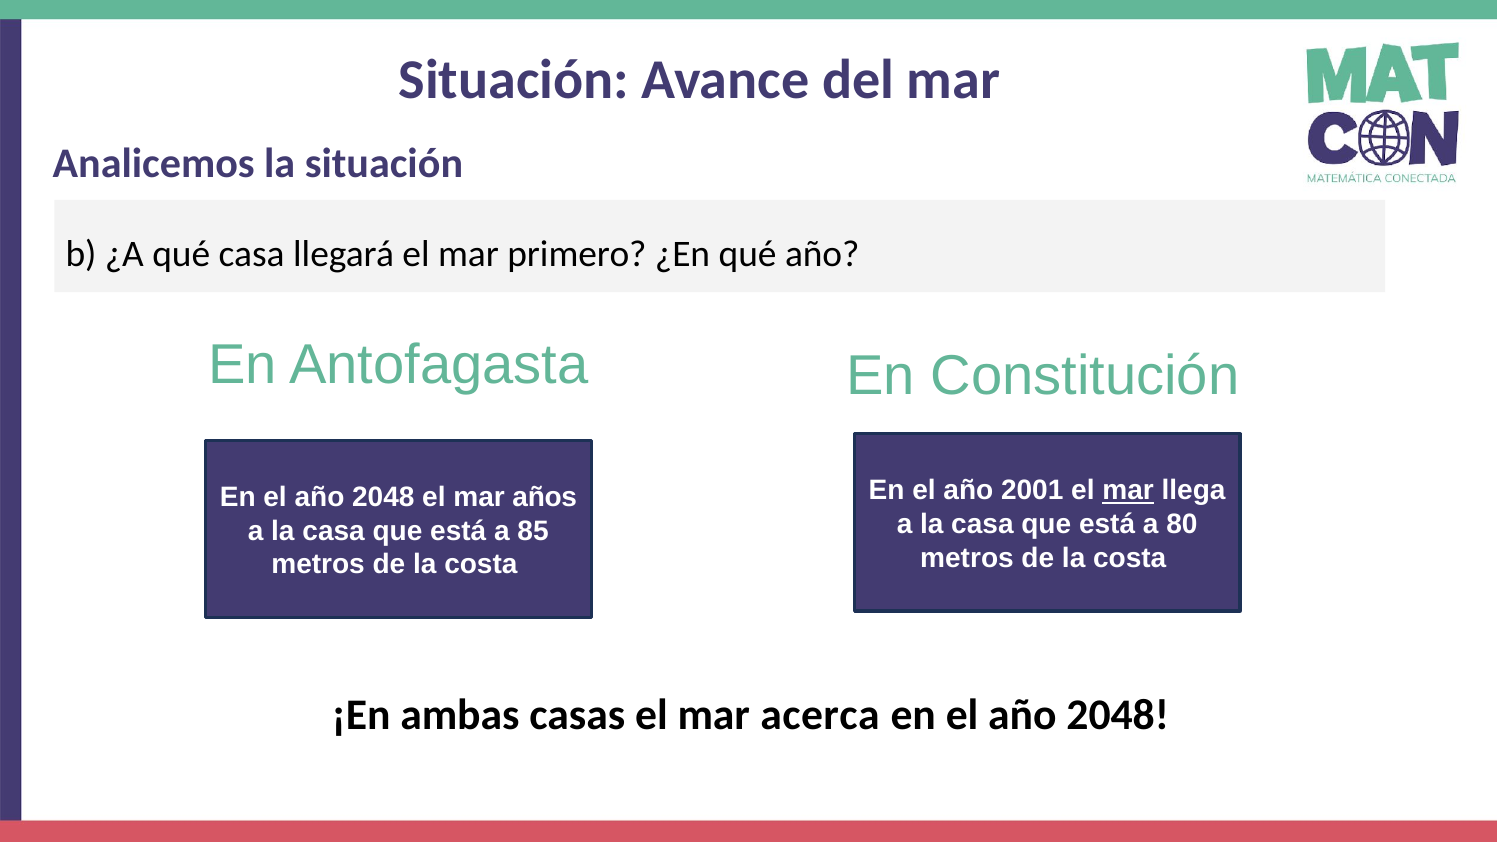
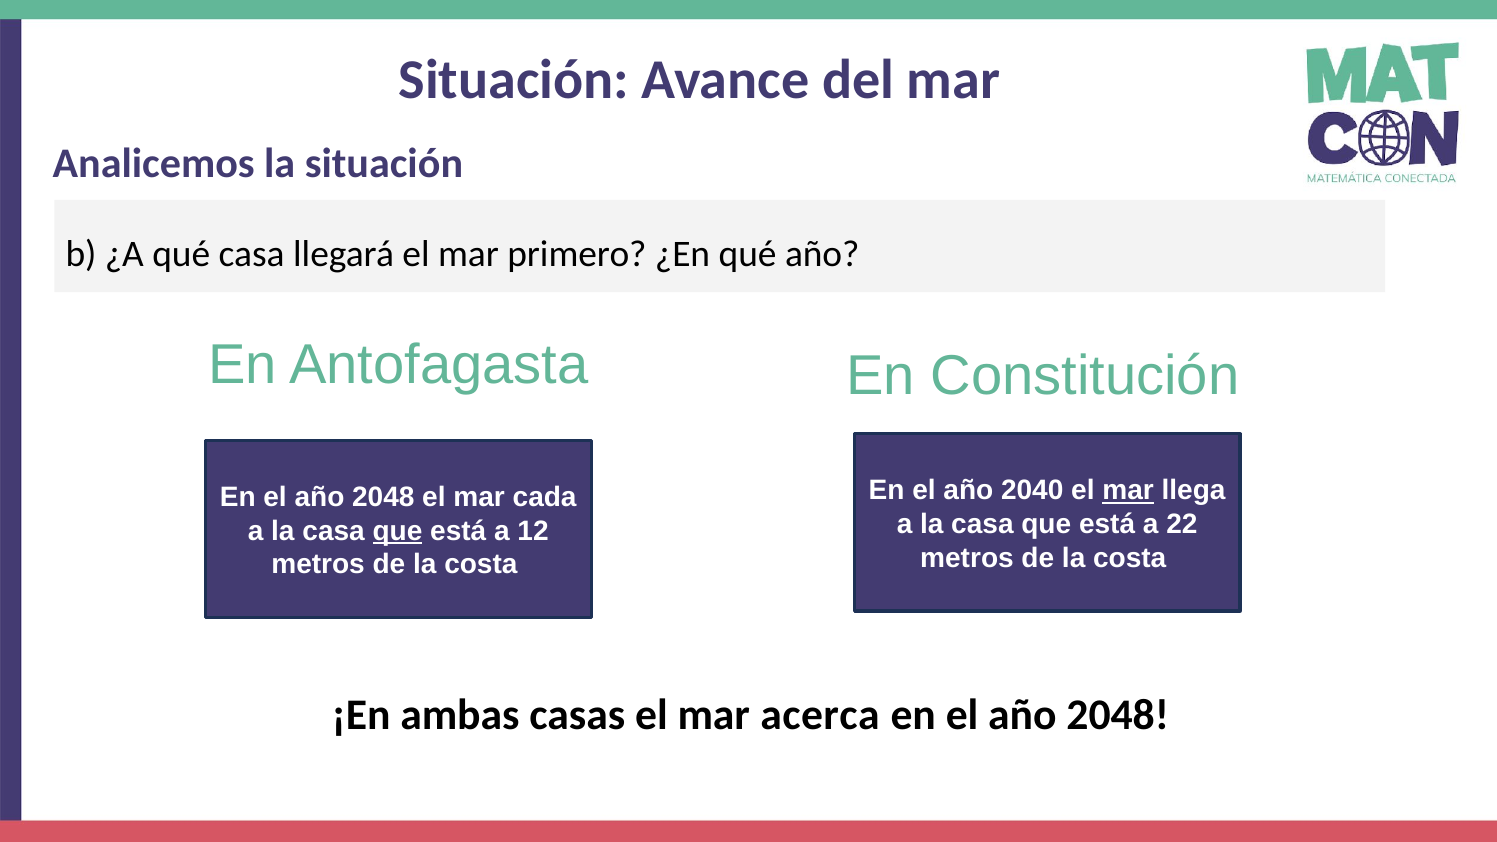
2001: 2001 -> 2040
años: años -> cada
80: 80 -> 22
que at (397, 531) underline: none -> present
85: 85 -> 12
